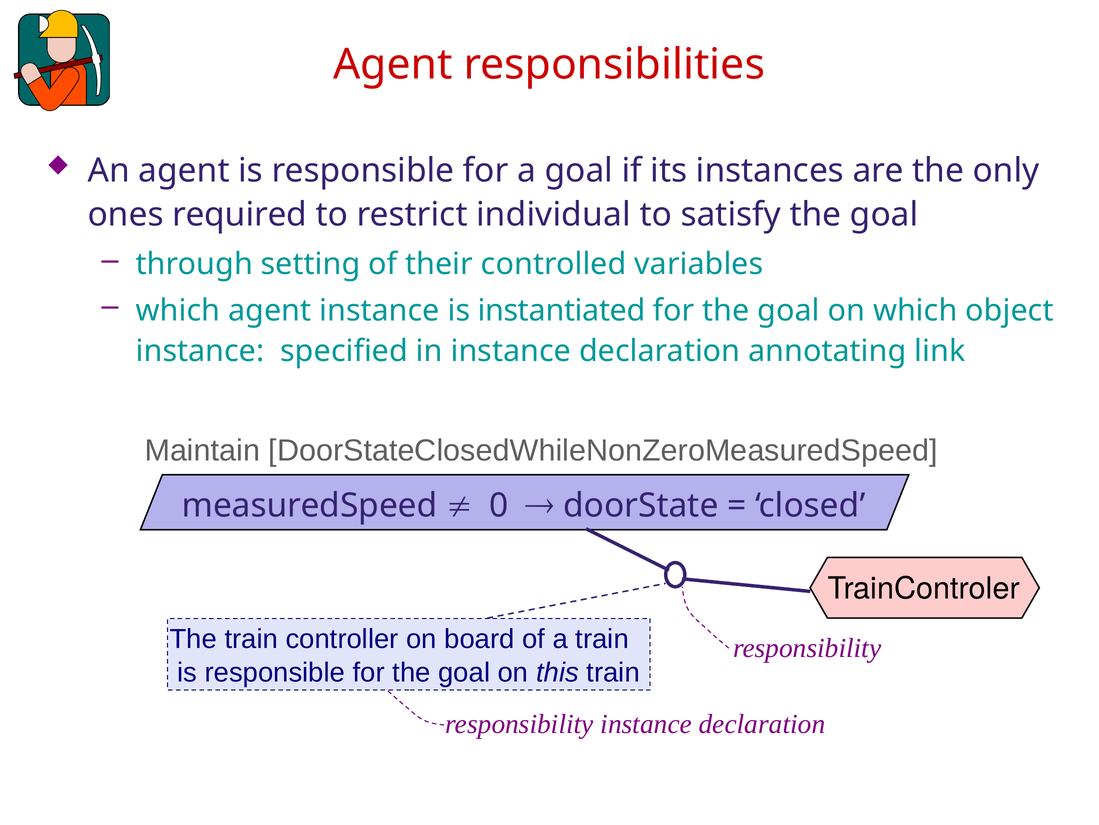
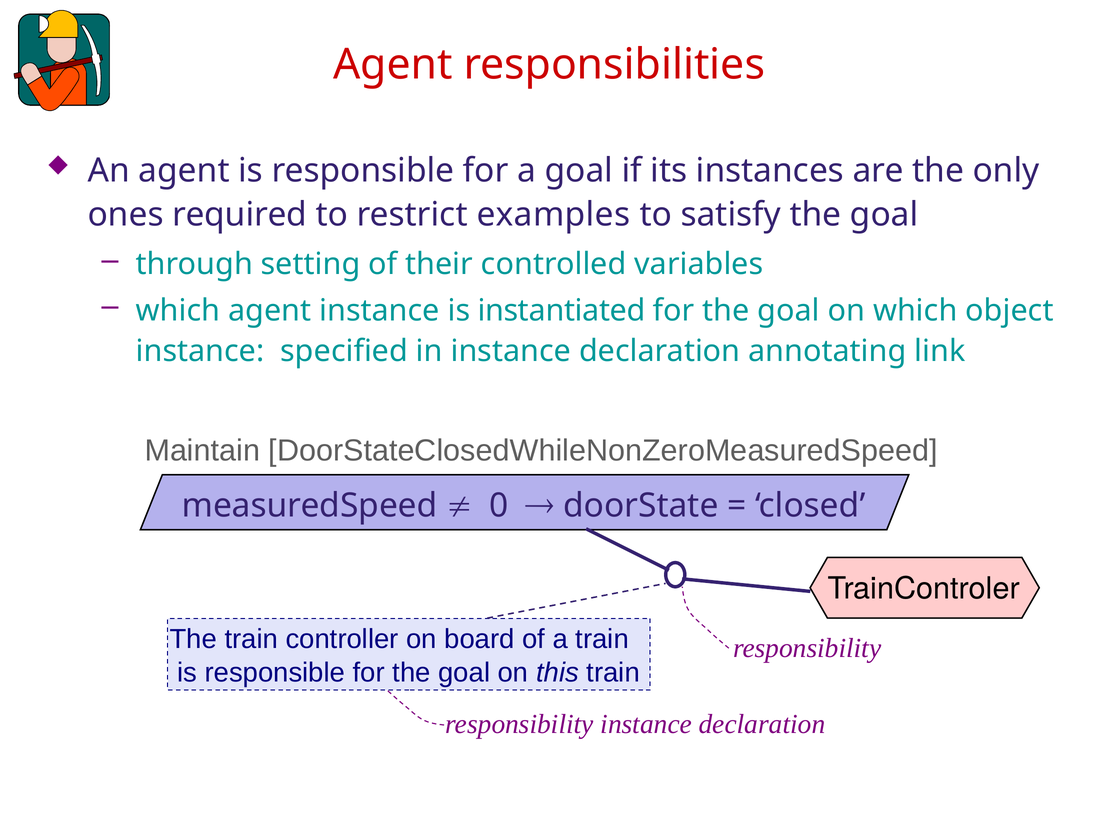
individual: individual -> examples
